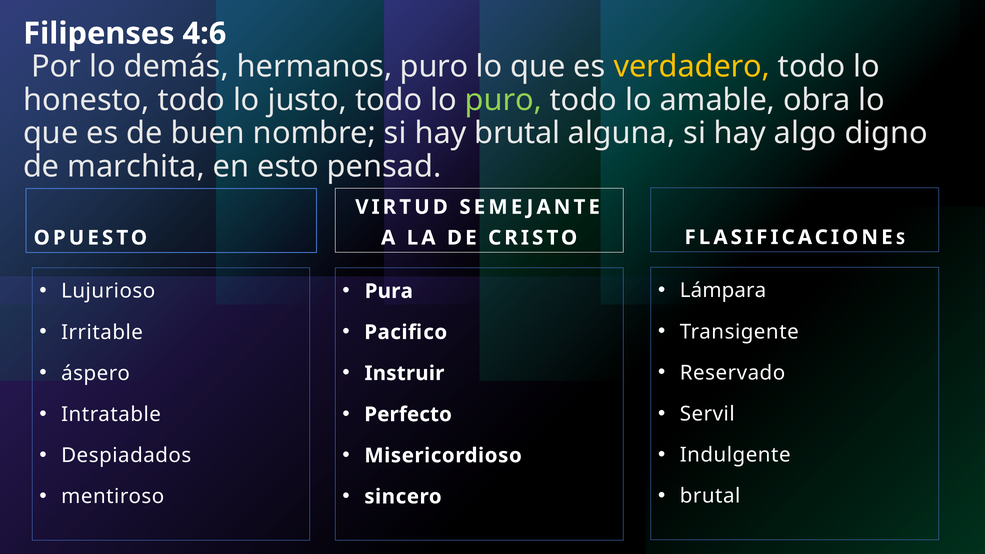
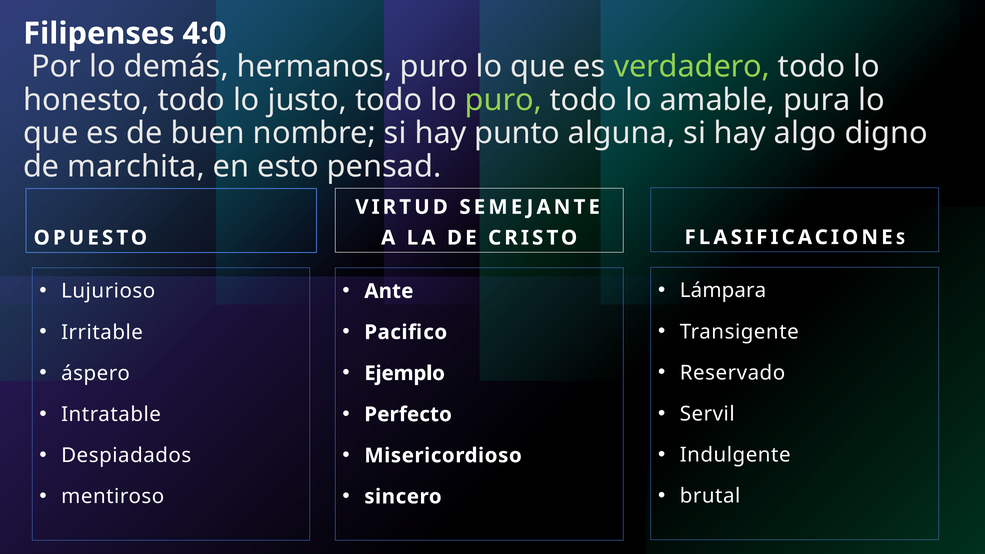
4:6: 4:6 -> 4:0
verdadero colour: yellow -> light green
obra: obra -> pura
hay brutal: brutal -> punto
Pura: Pura -> Ante
Instruir: Instruir -> Ejemplo
